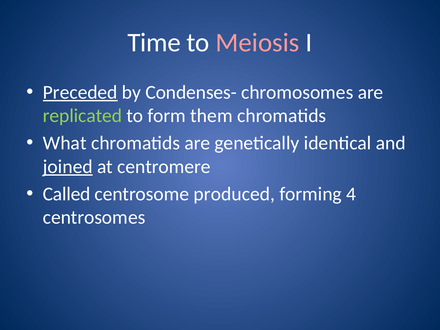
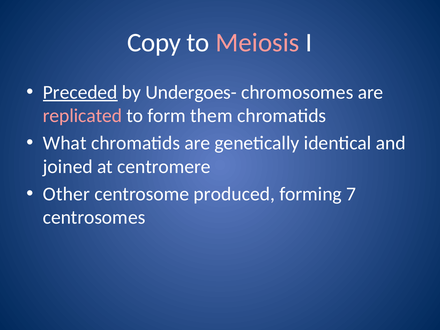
Time: Time -> Copy
Condenses-: Condenses- -> Undergoes-
replicated colour: light green -> pink
joined underline: present -> none
Called: Called -> Other
4: 4 -> 7
